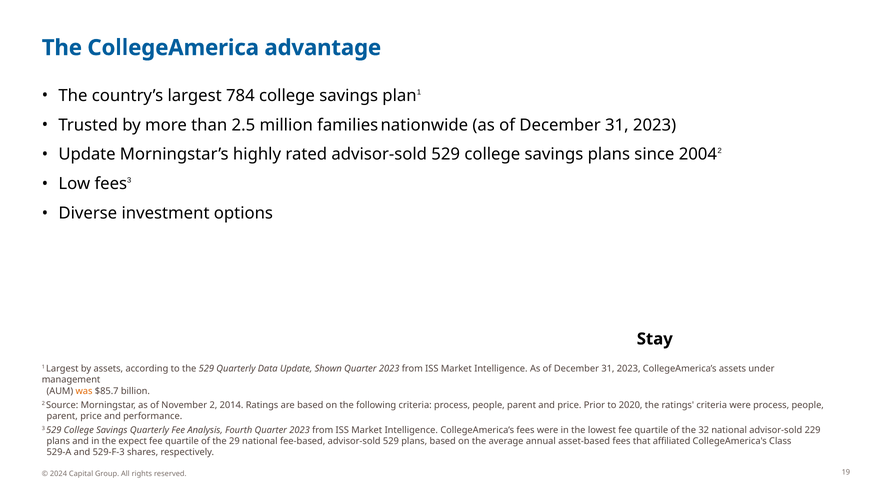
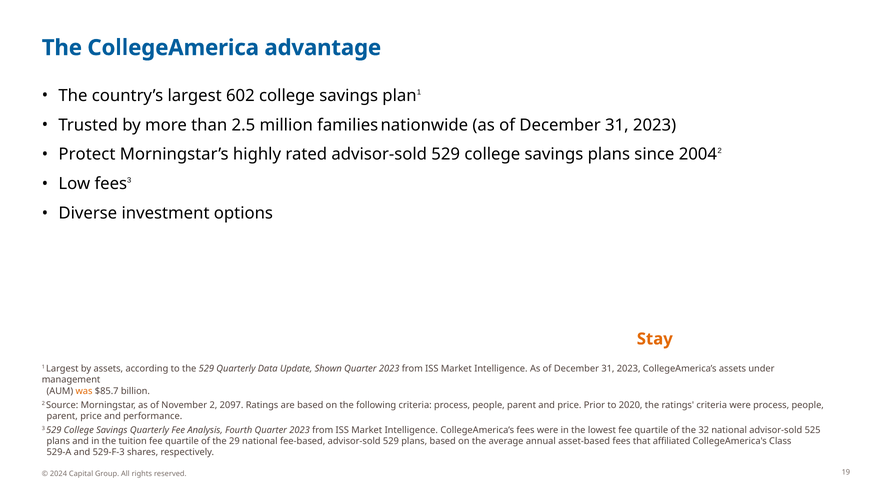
784: 784 -> 602
Update at (87, 154): Update -> Protect
Stay colour: black -> orange
2014: 2014 -> 2097
229: 229 -> 525
expect: expect -> tuition
